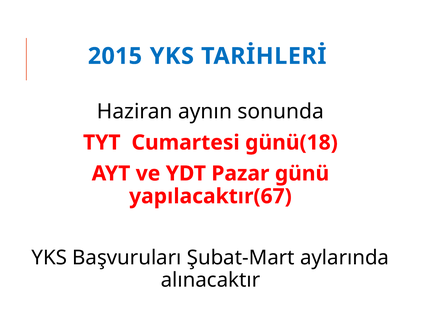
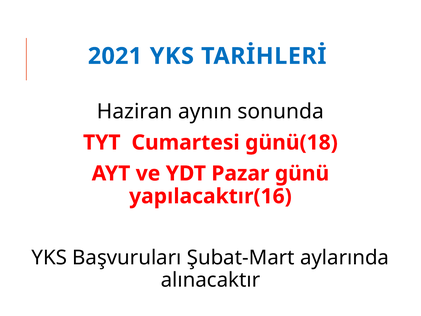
2015: 2015 -> 2021
yapılacaktır(67: yapılacaktır(67 -> yapılacaktır(16
